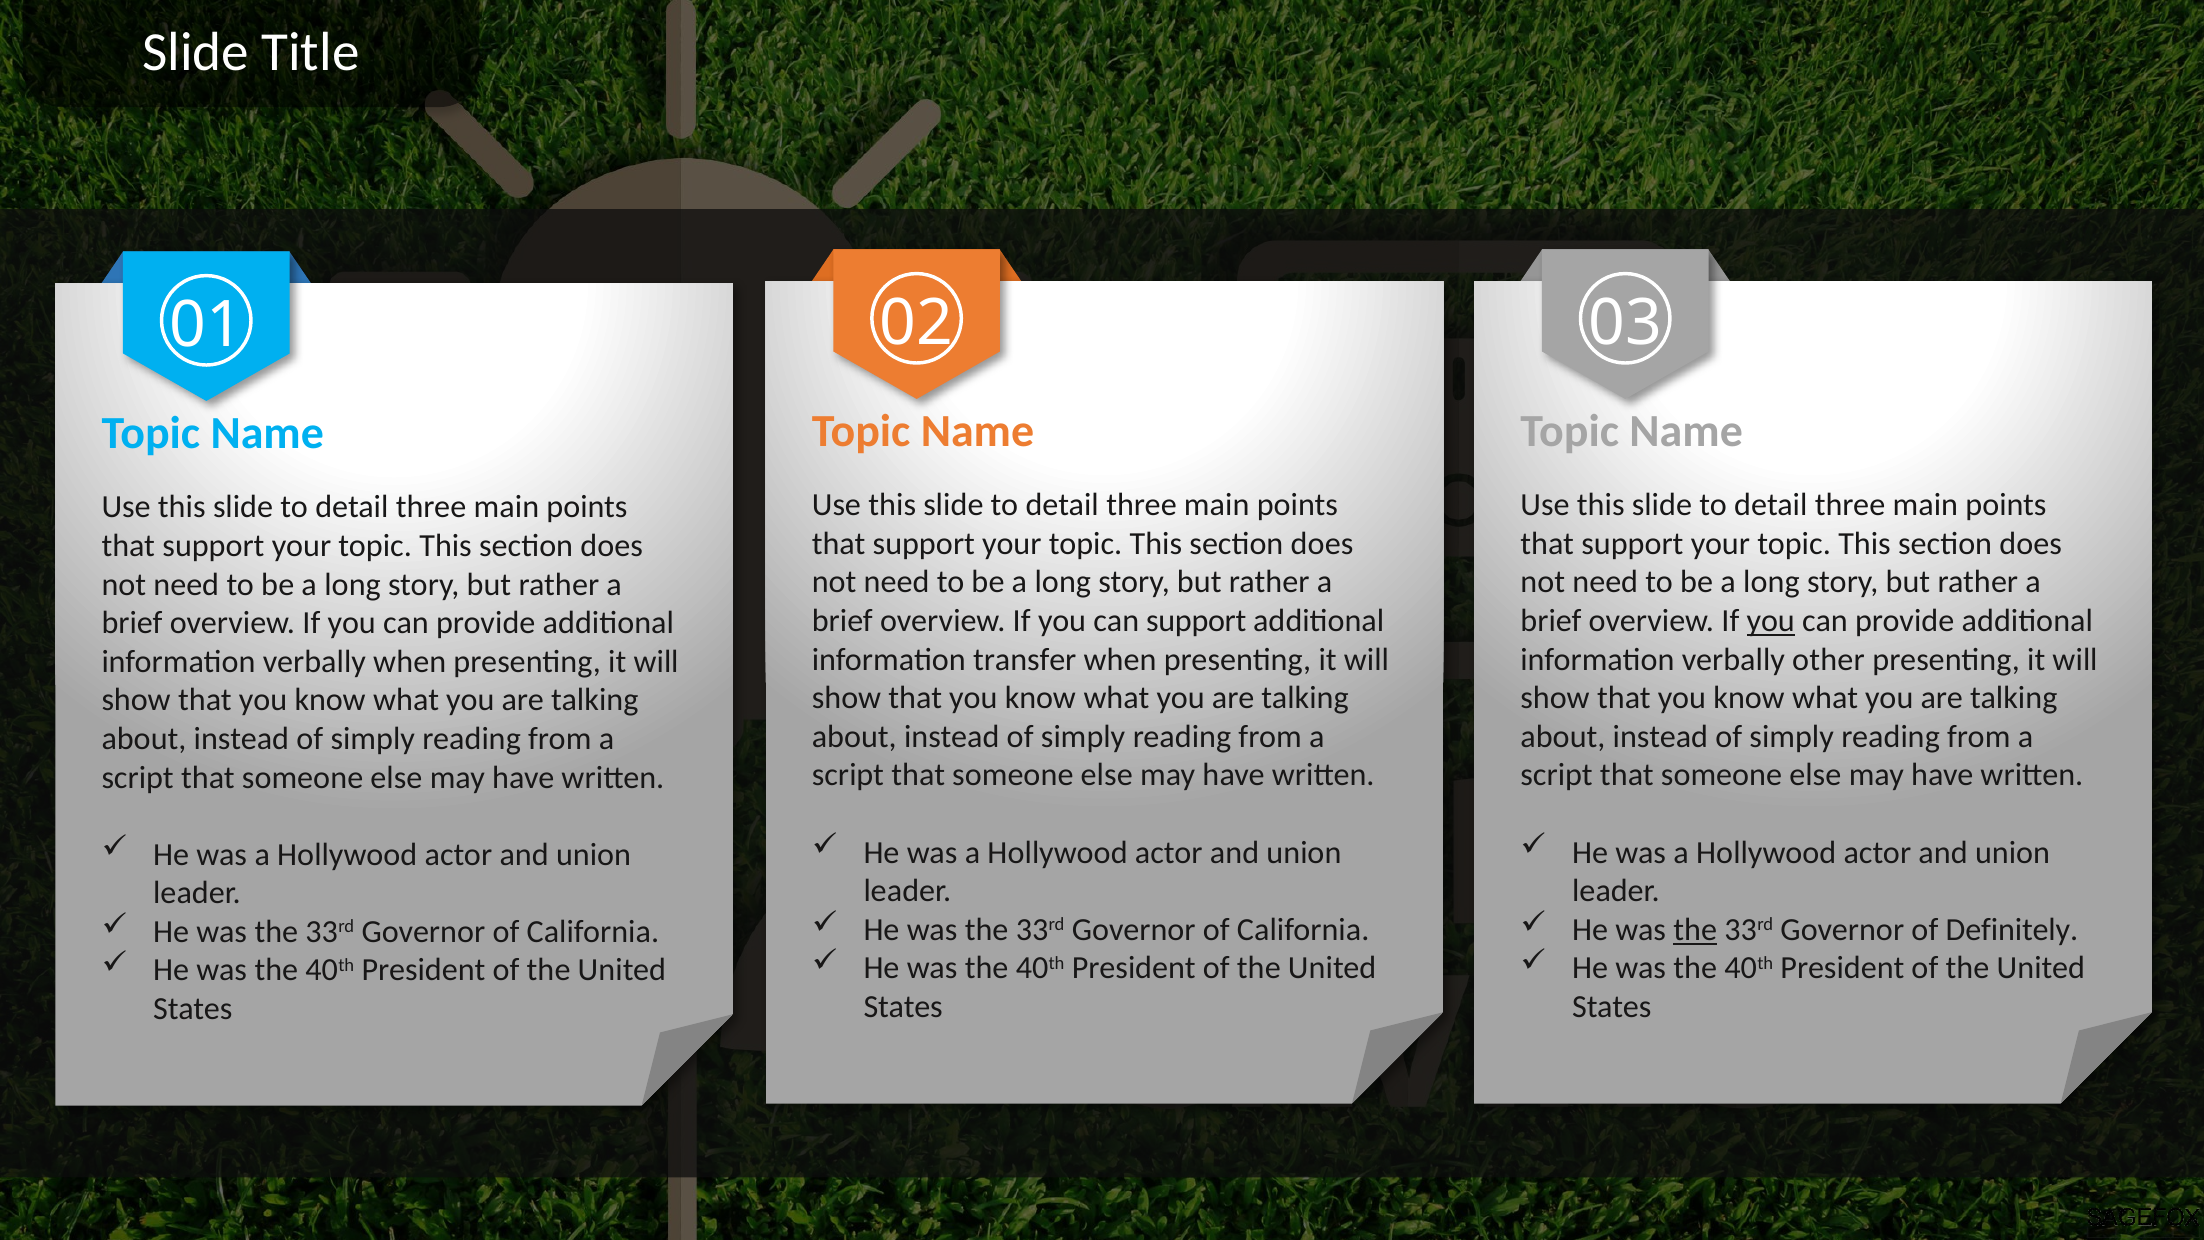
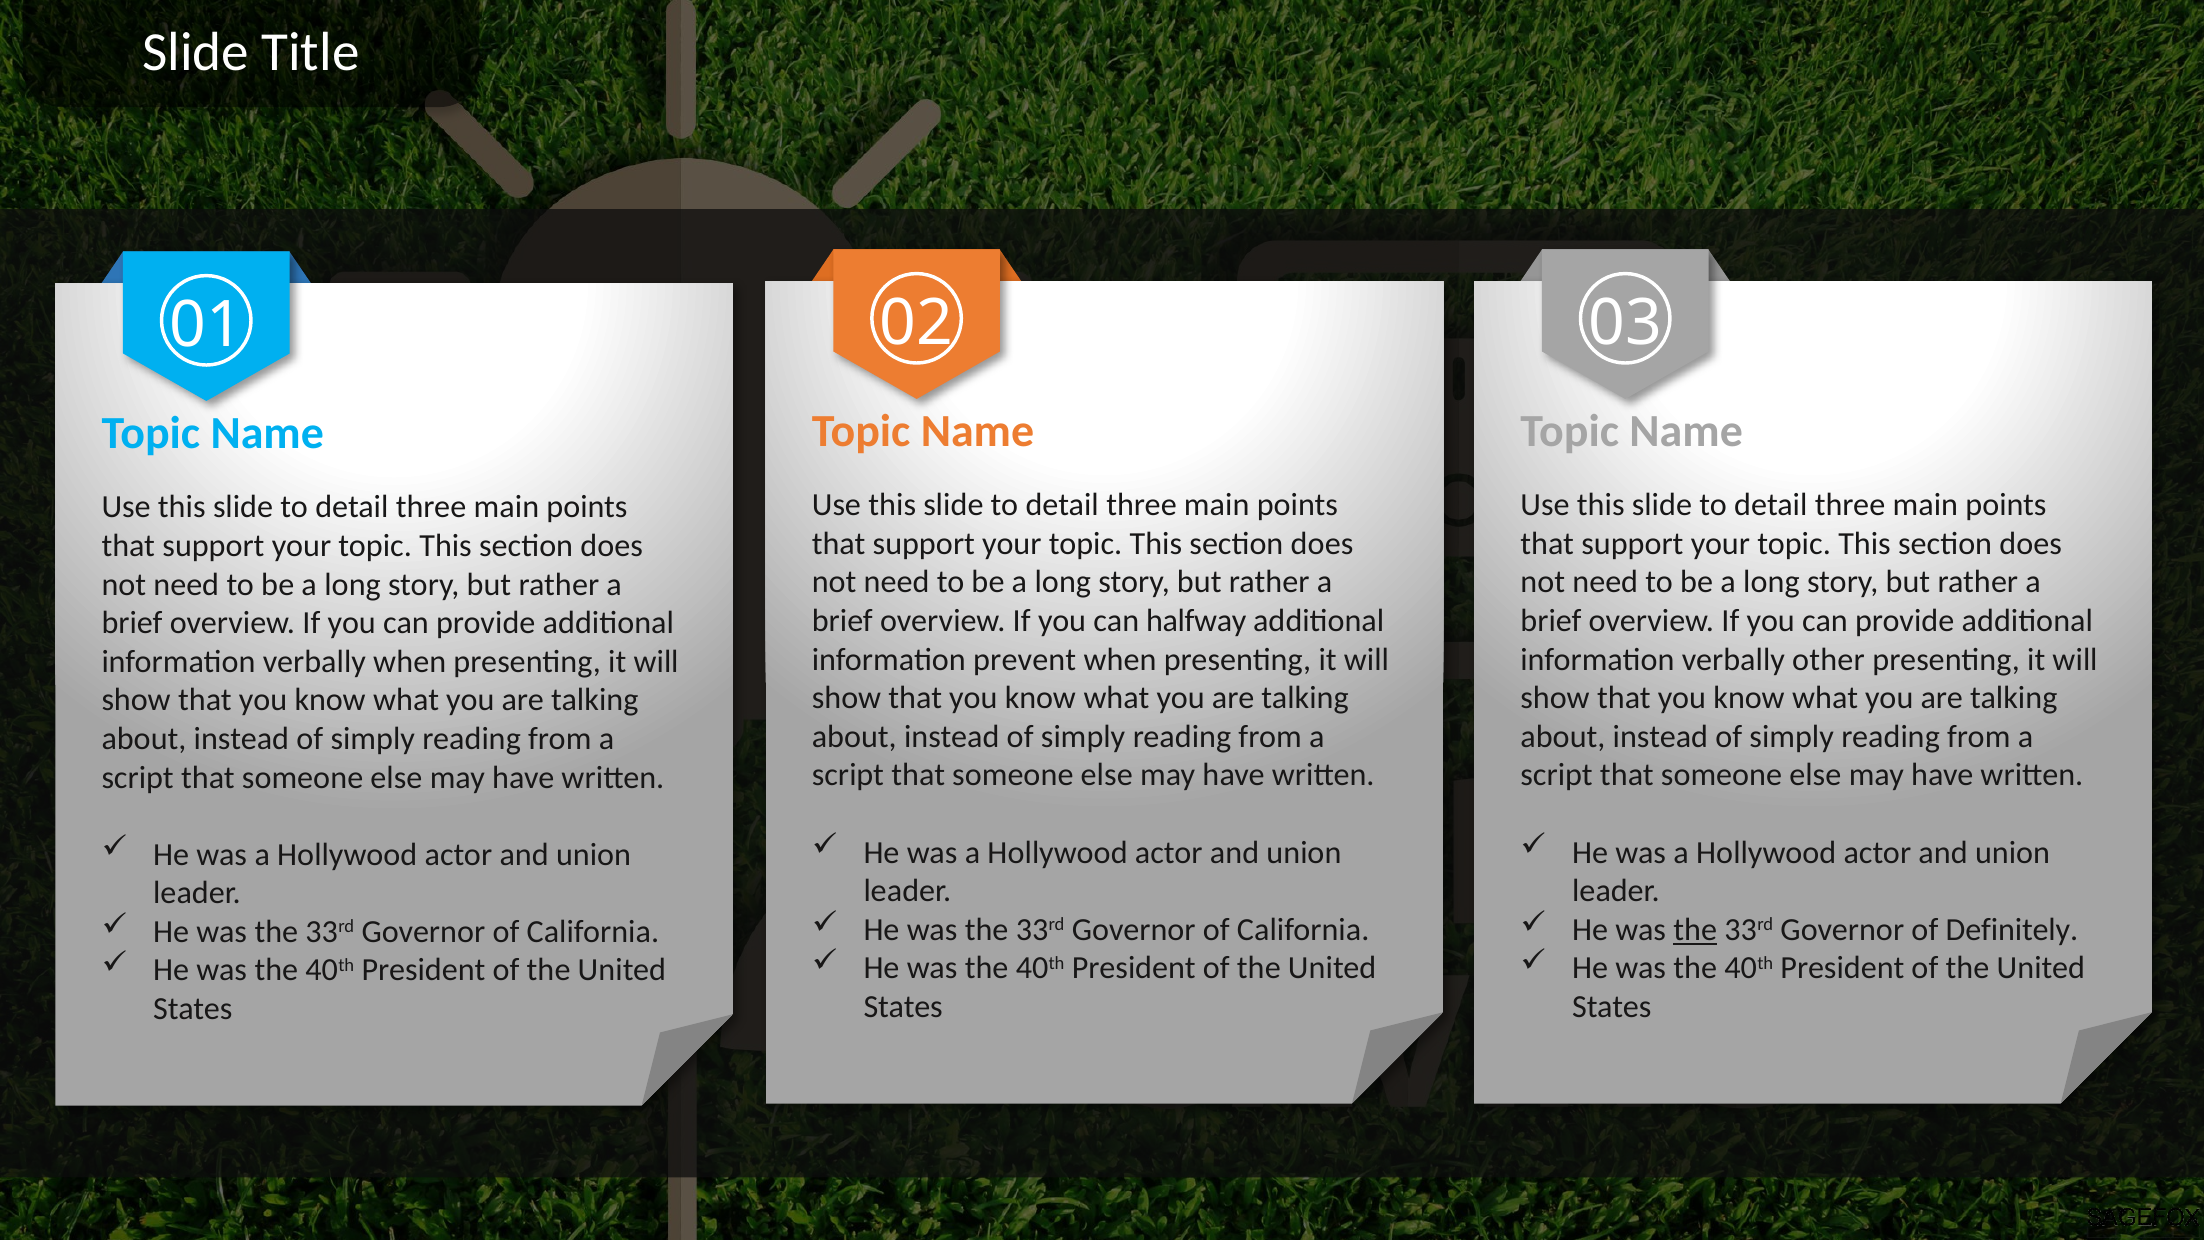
can support: support -> halfway
you at (1771, 621) underline: present -> none
transfer: transfer -> prevent
